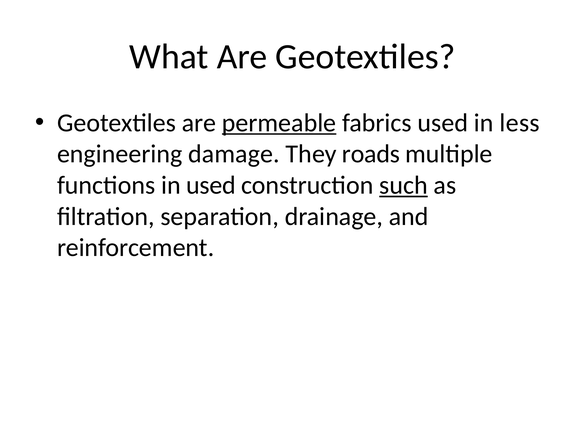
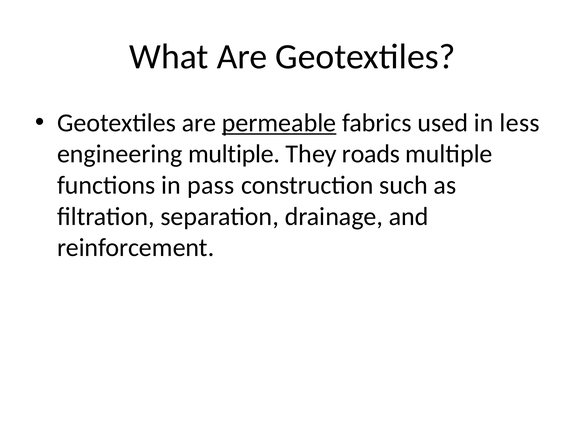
engineering damage: damage -> multiple
in used: used -> pass
such underline: present -> none
